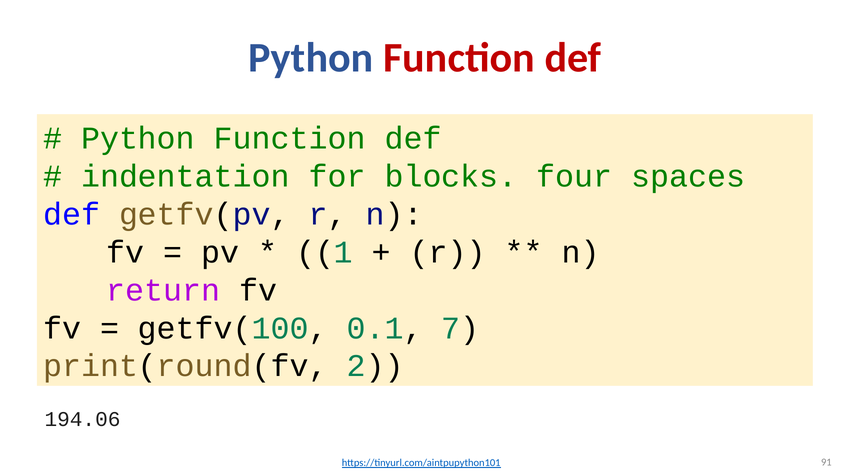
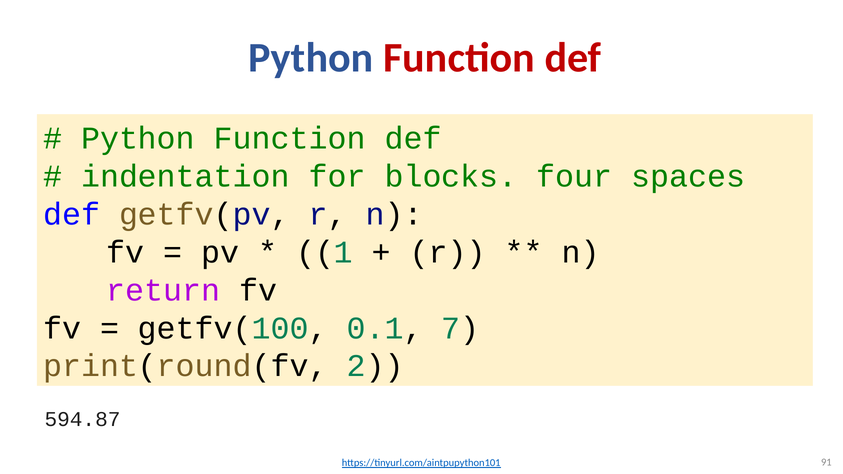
194.06: 194.06 -> 594.87
